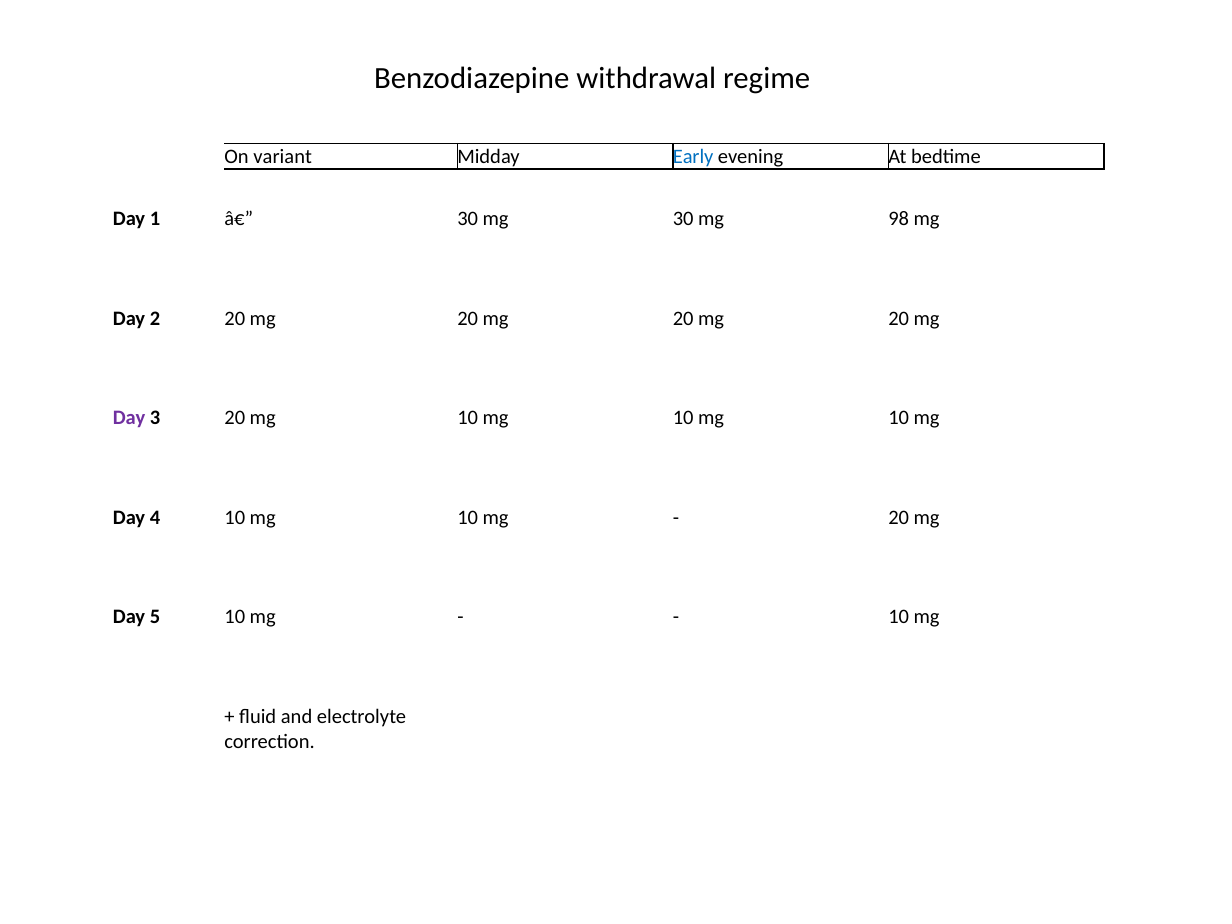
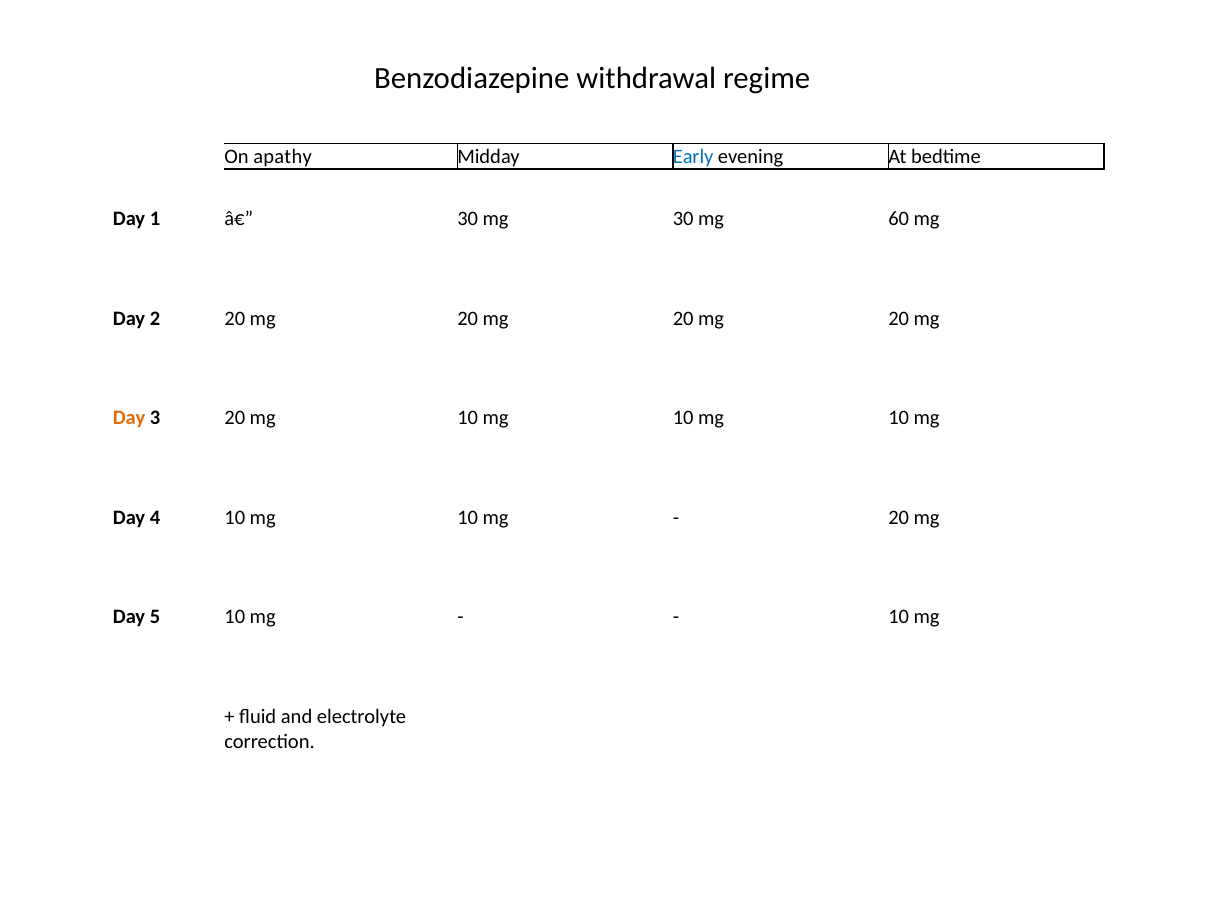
variant: variant -> apathy
98: 98 -> 60
Day at (129, 418) colour: purple -> orange
